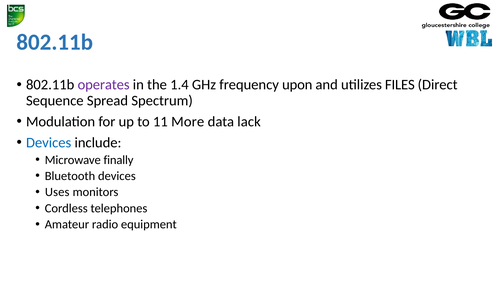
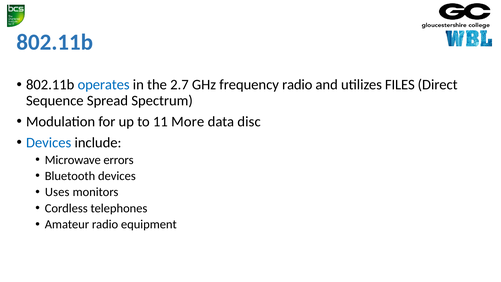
operates colour: purple -> blue
1.4: 1.4 -> 2.7
frequency upon: upon -> radio
lack: lack -> disc
finally: finally -> errors
